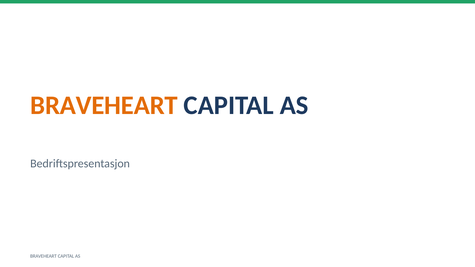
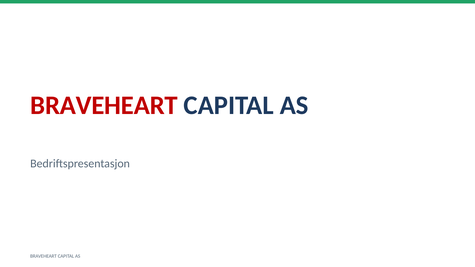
BRAVEHEART at (104, 105) colour: orange -> red
